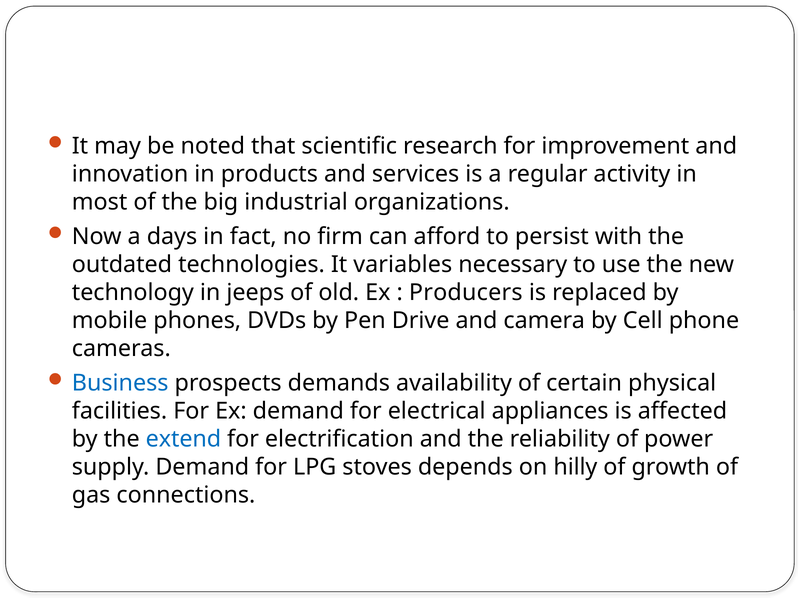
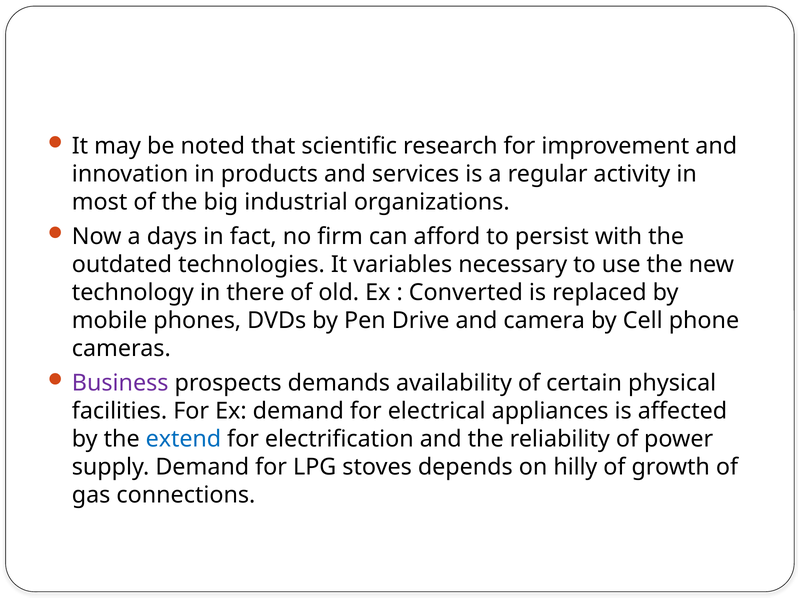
jeeps: jeeps -> there
Producers: Producers -> Converted
Business colour: blue -> purple
